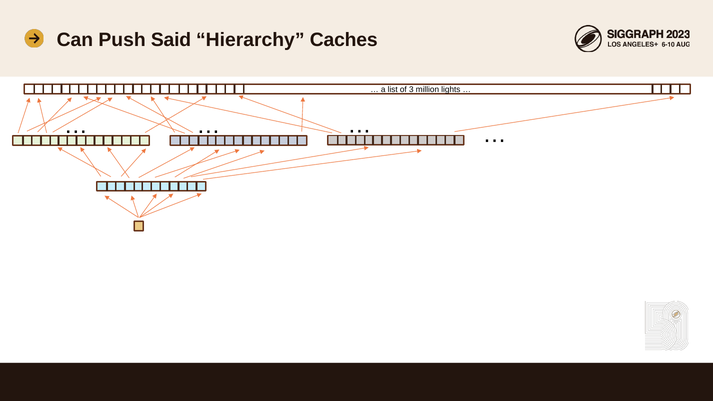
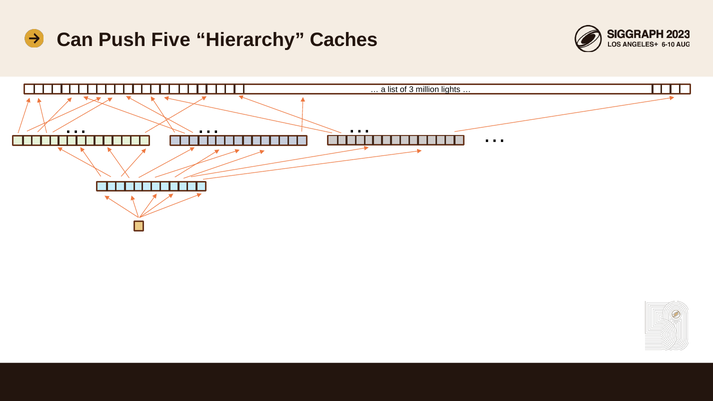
Said: Said -> Five
